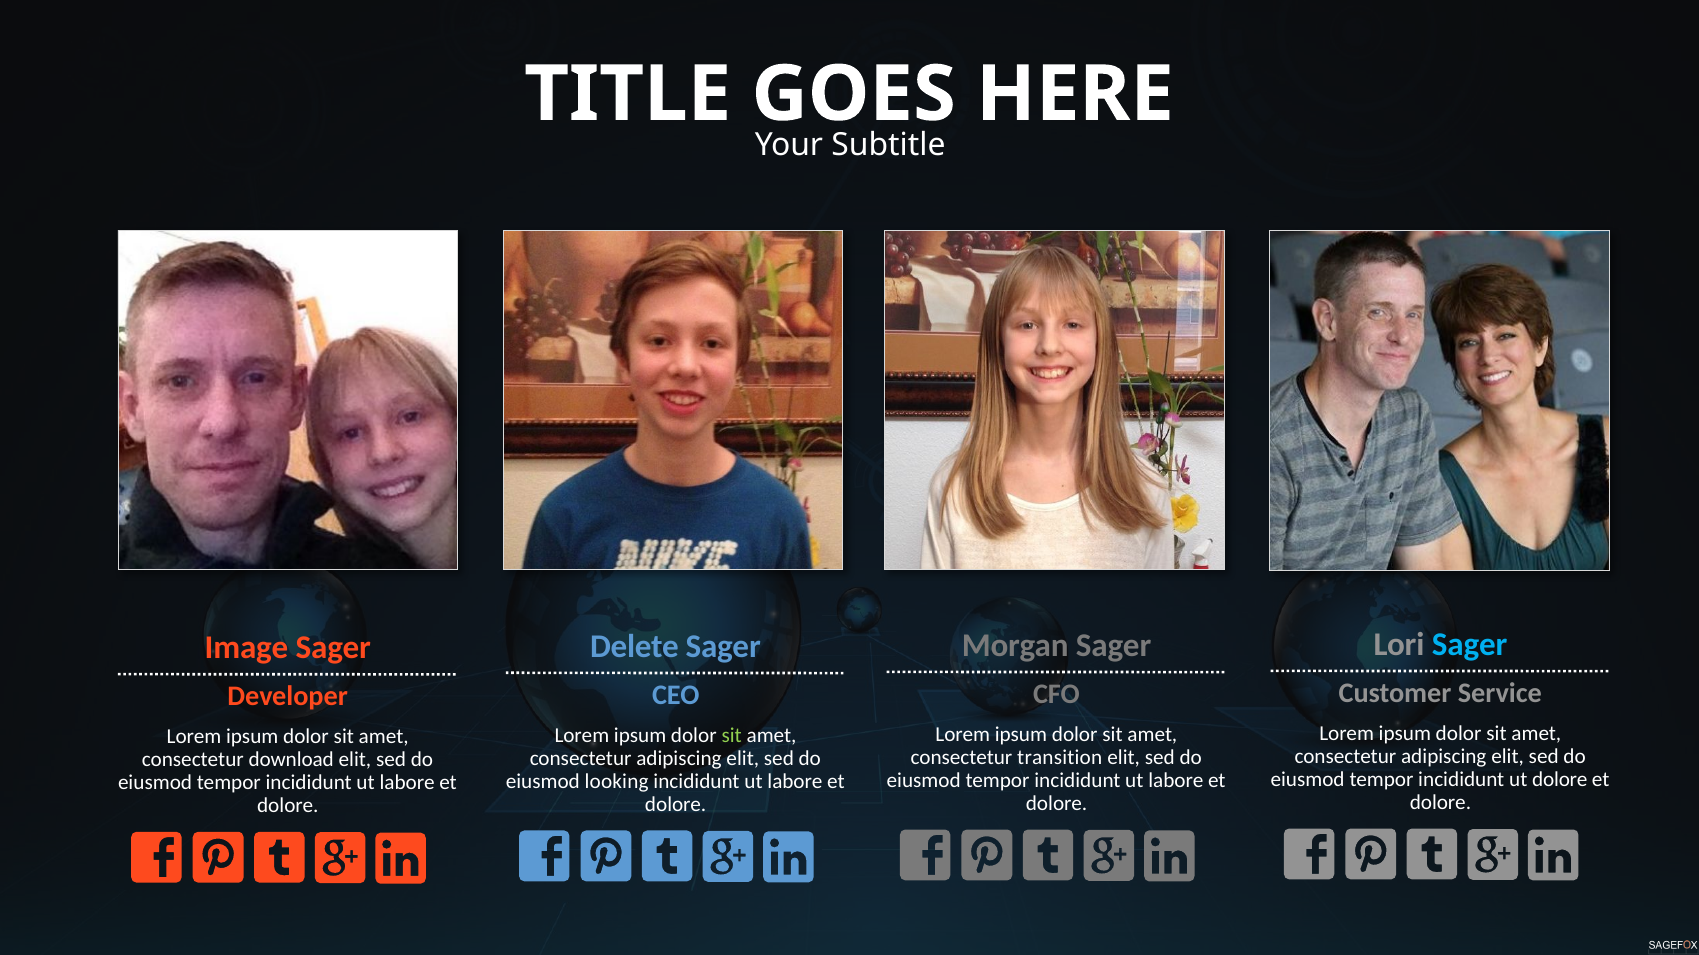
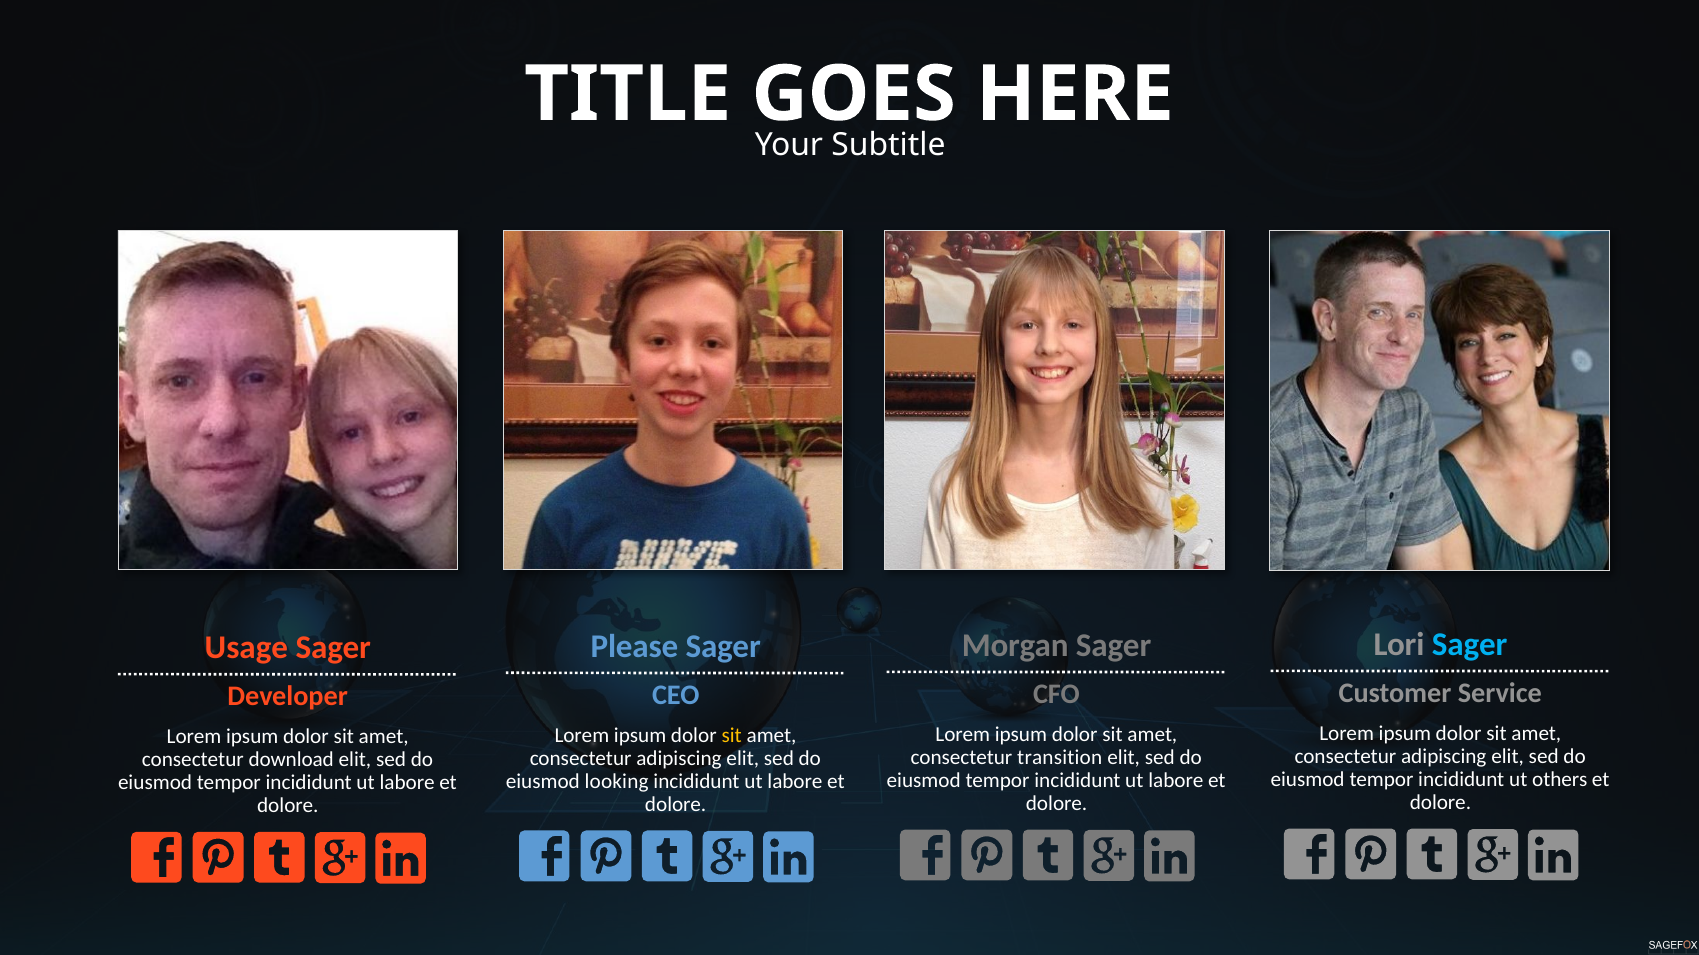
Delete: Delete -> Please
Image: Image -> Usage
sit at (732, 736) colour: light green -> yellow
ut dolore: dolore -> others
